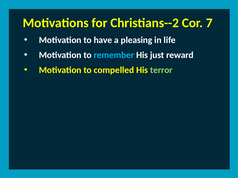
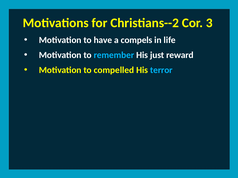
7: 7 -> 3
pleasing: pleasing -> compels
terror colour: light green -> light blue
